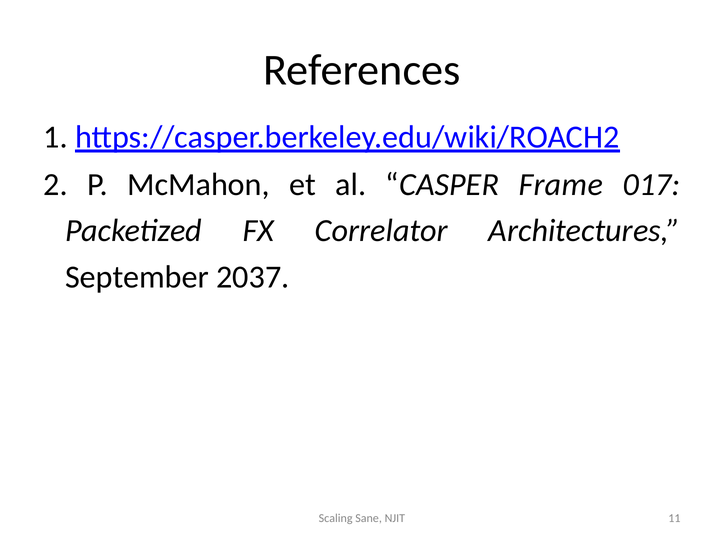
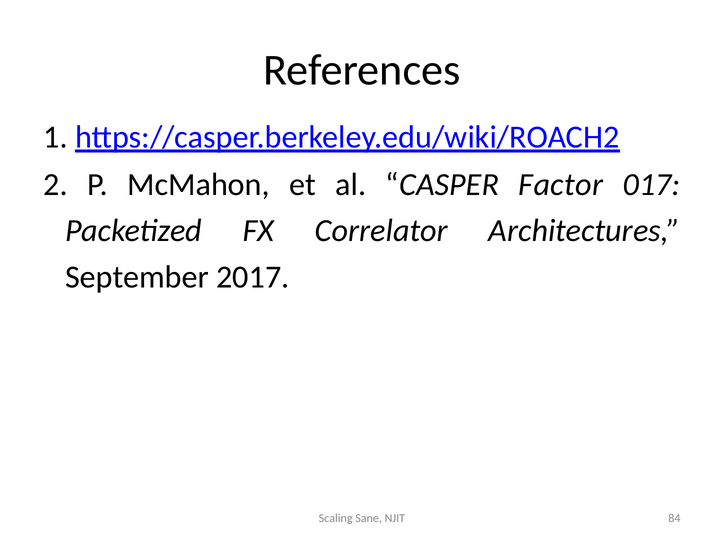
Frame: Frame -> Factor
2037: 2037 -> 2017
11: 11 -> 84
